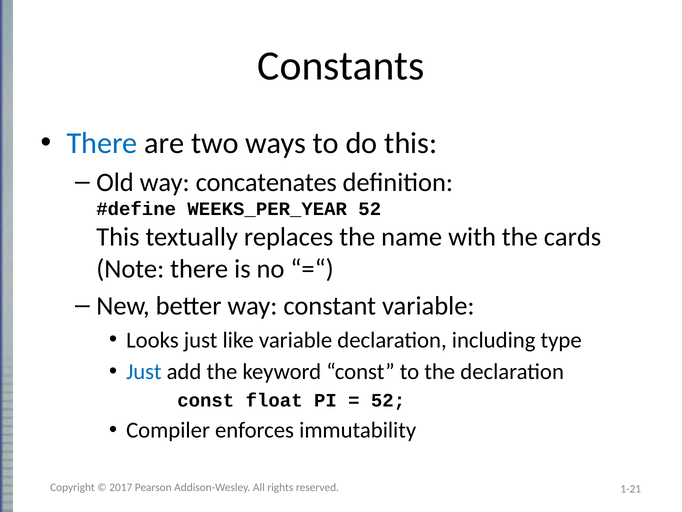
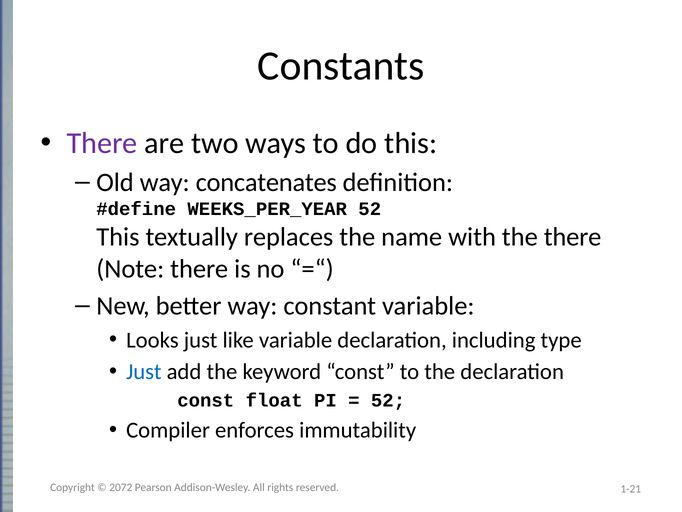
There at (102, 143) colour: blue -> purple
the cards: cards -> there
2017: 2017 -> 2072
